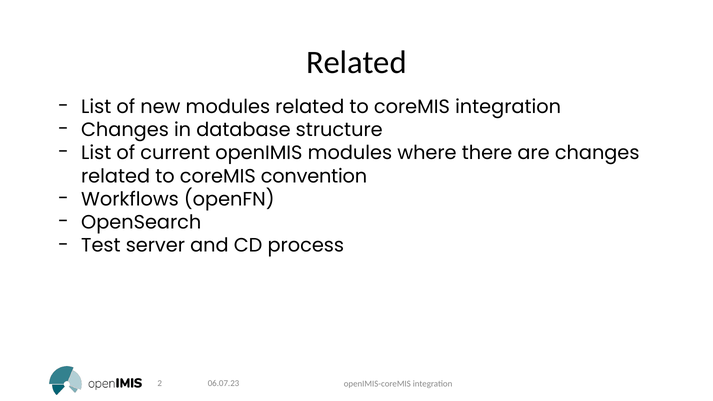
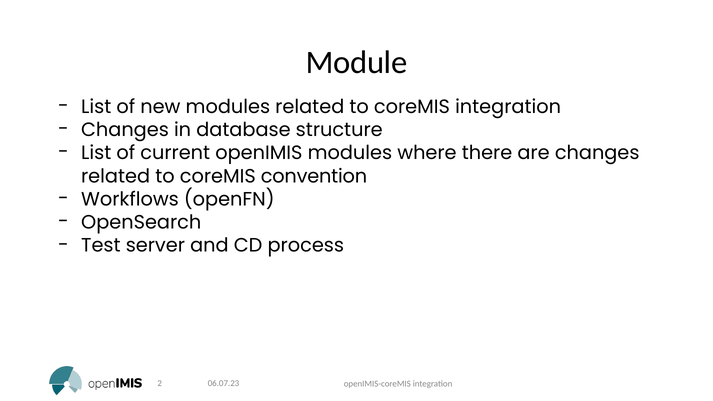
Related at (356, 62): Related -> Module
